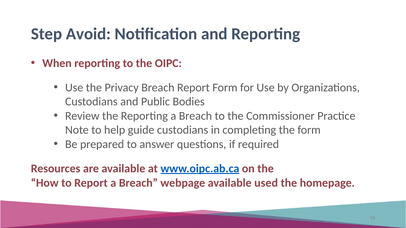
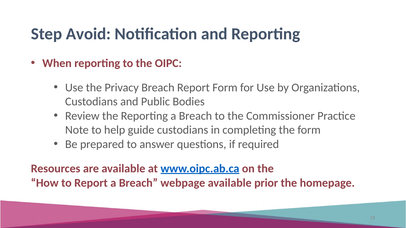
used: used -> prior
